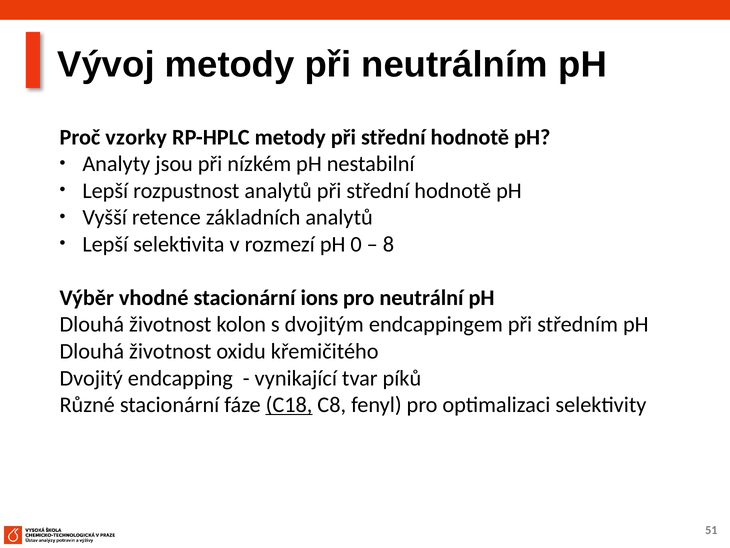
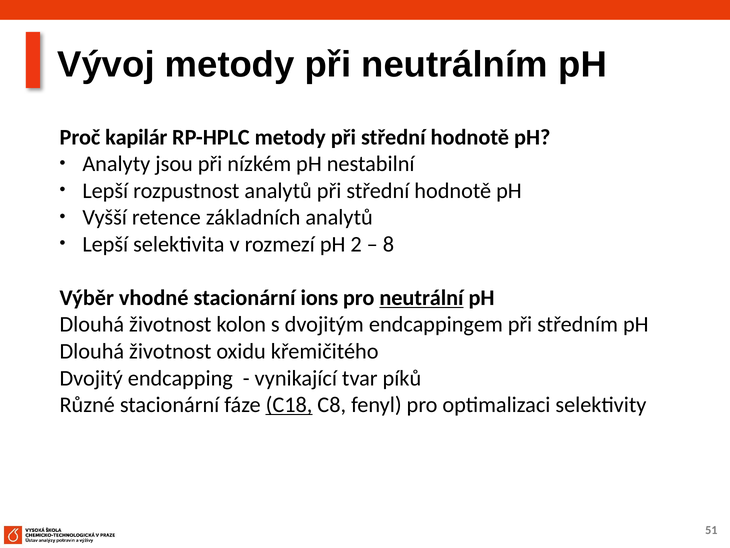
vzorky: vzorky -> kapilár
0: 0 -> 2
neutrální underline: none -> present
